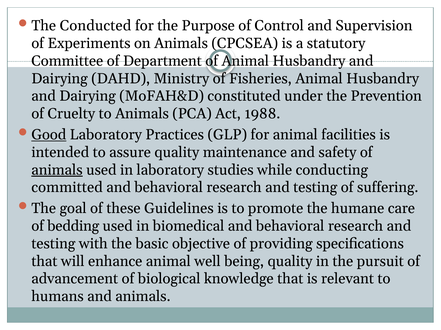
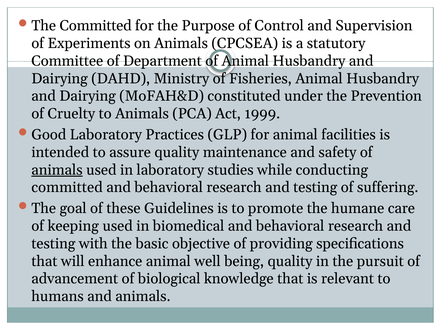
The Conducted: Conducted -> Committed
1988: 1988 -> 1999
Good underline: present -> none
bedding: bedding -> keeping
